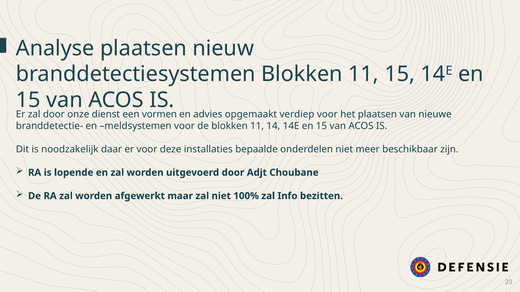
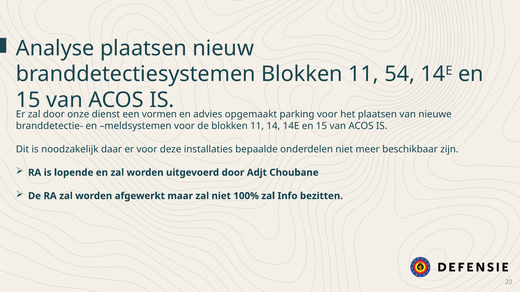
11 15: 15 -> 54
verdiep: verdiep -> parking
